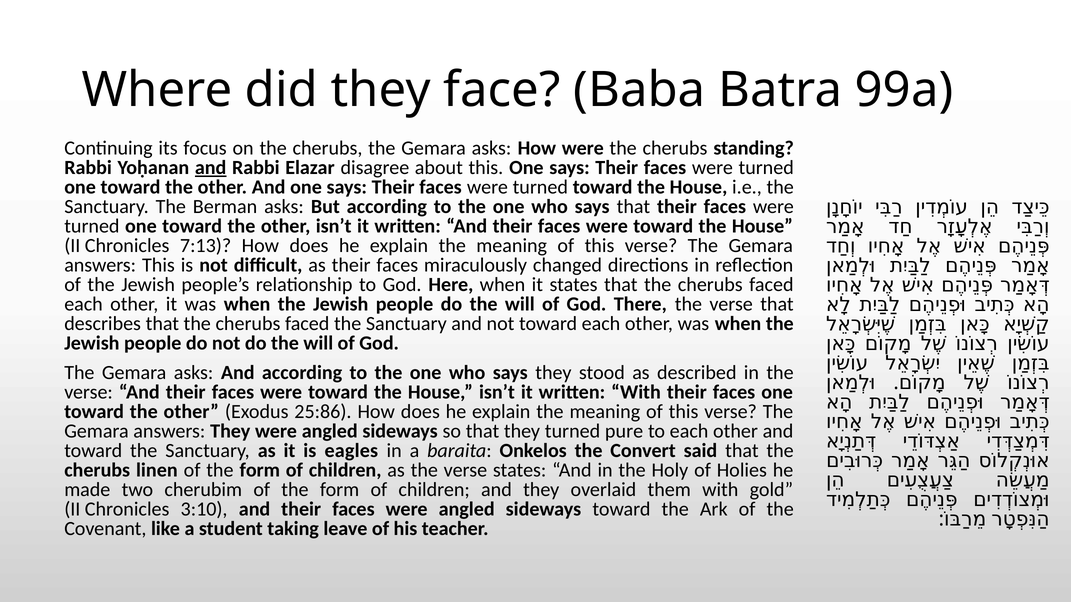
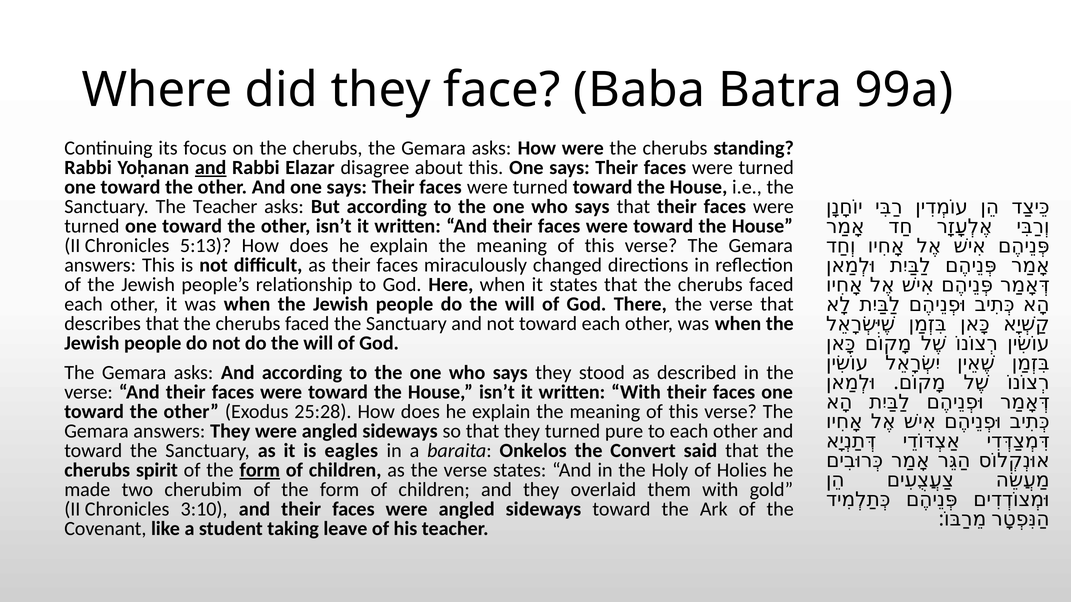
The Berman: Berman -> Teacher
7:13: 7:13 -> 5:13
25:86: 25:86 -> 25:28
linen: linen -> spirit
form at (260, 470) underline: none -> present
